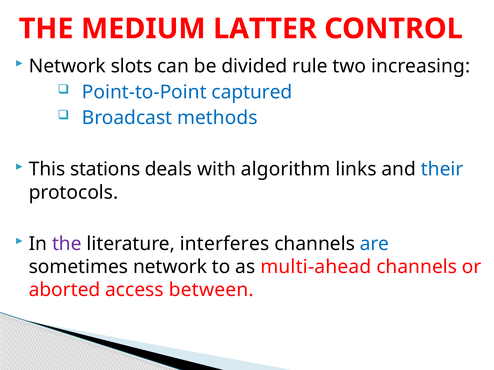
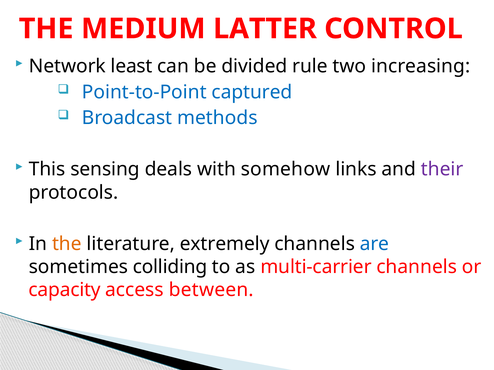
slots: slots -> least
stations: stations -> sensing
algorithm: algorithm -> somehow
their colour: blue -> purple
the at (67, 244) colour: purple -> orange
interferes: interferes -> extremely
sometimes network: network -> colliding
multi-ahead: multi-ahead -> multi-carrier
aborted: aborted -> capacity
